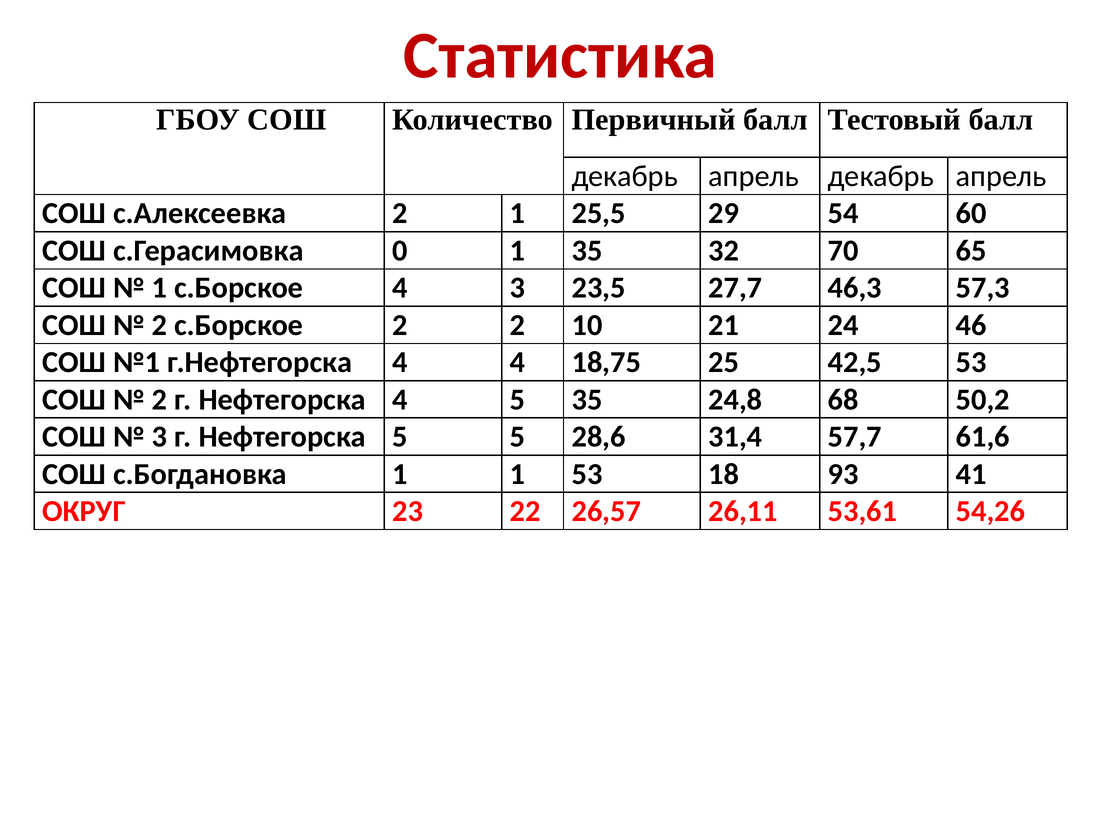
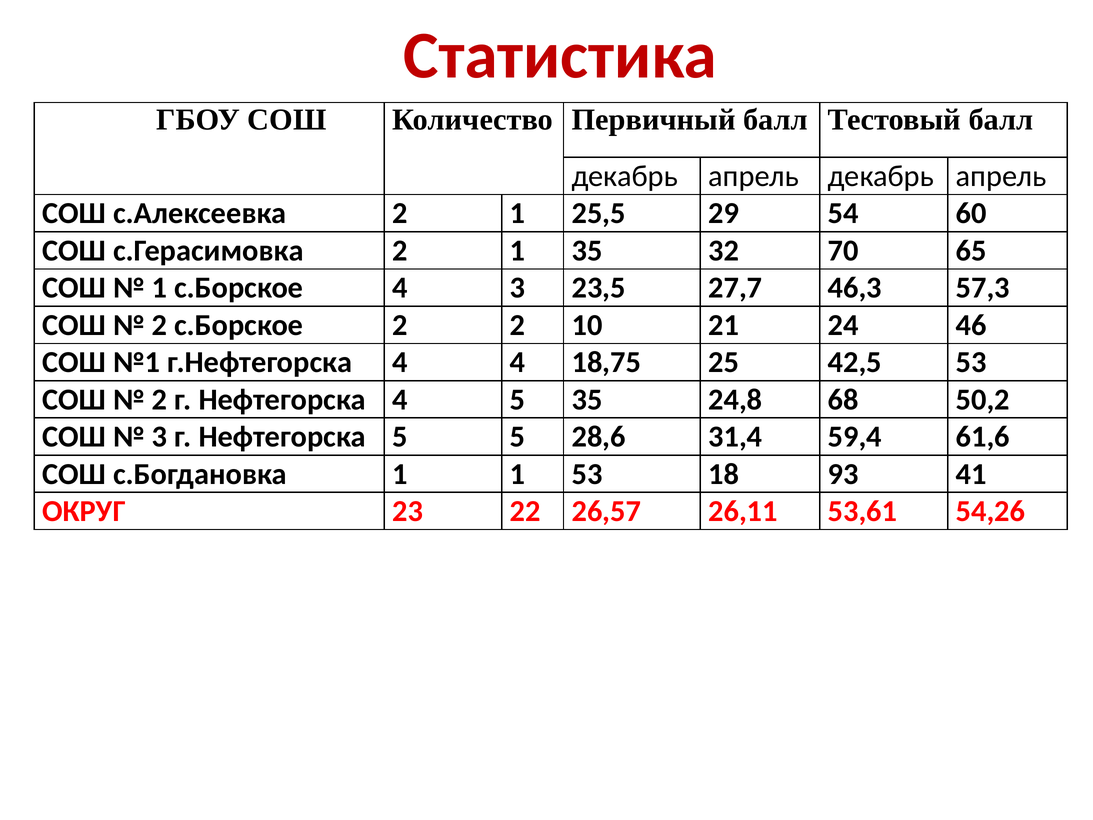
с.Герасимовка 0: 0 -> 2
57,7: 57,7 -> 59,4
